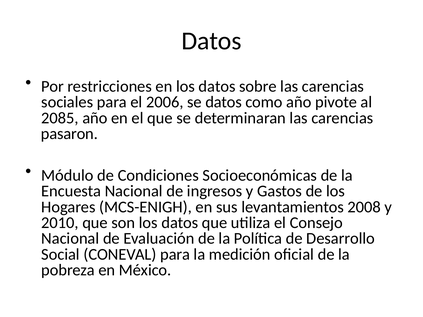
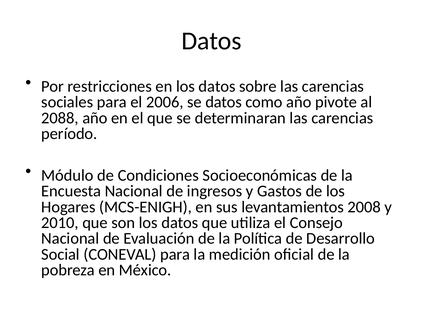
2085: 2085 -> 2088
pasaron: pasaron -> período
